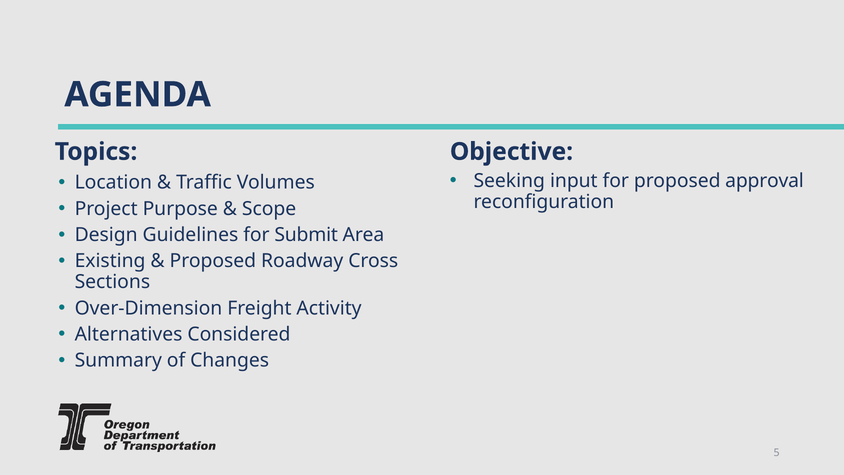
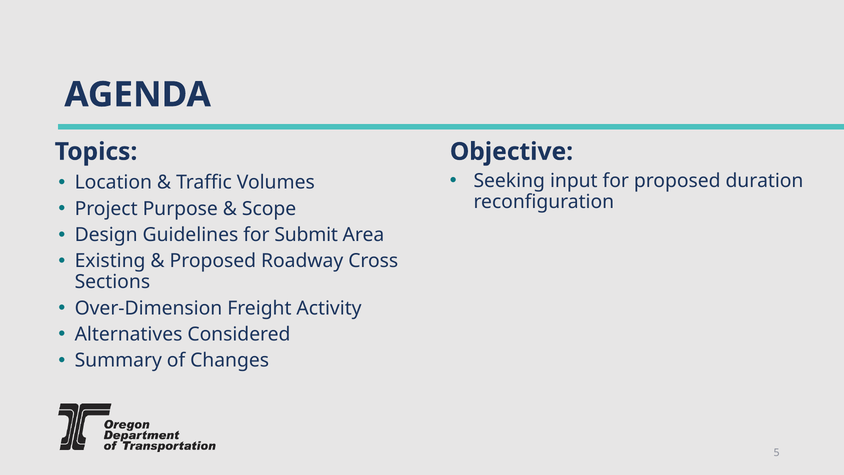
approval: approval -> duration
